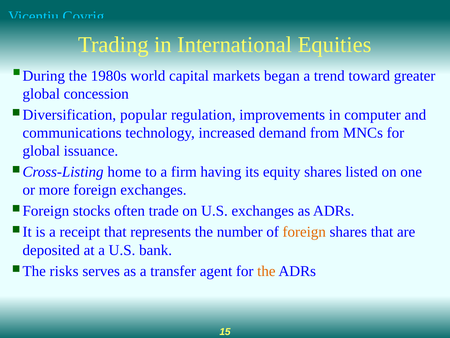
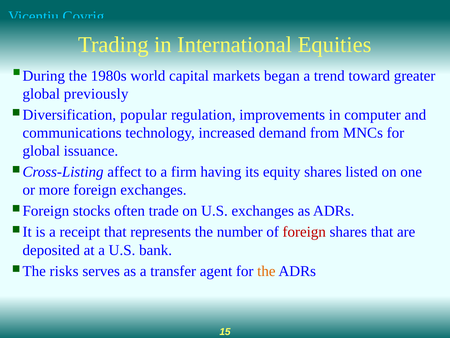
concession: concession -> previously
home: home -> affect
foreign at (304, 232) colour: orange -> red
